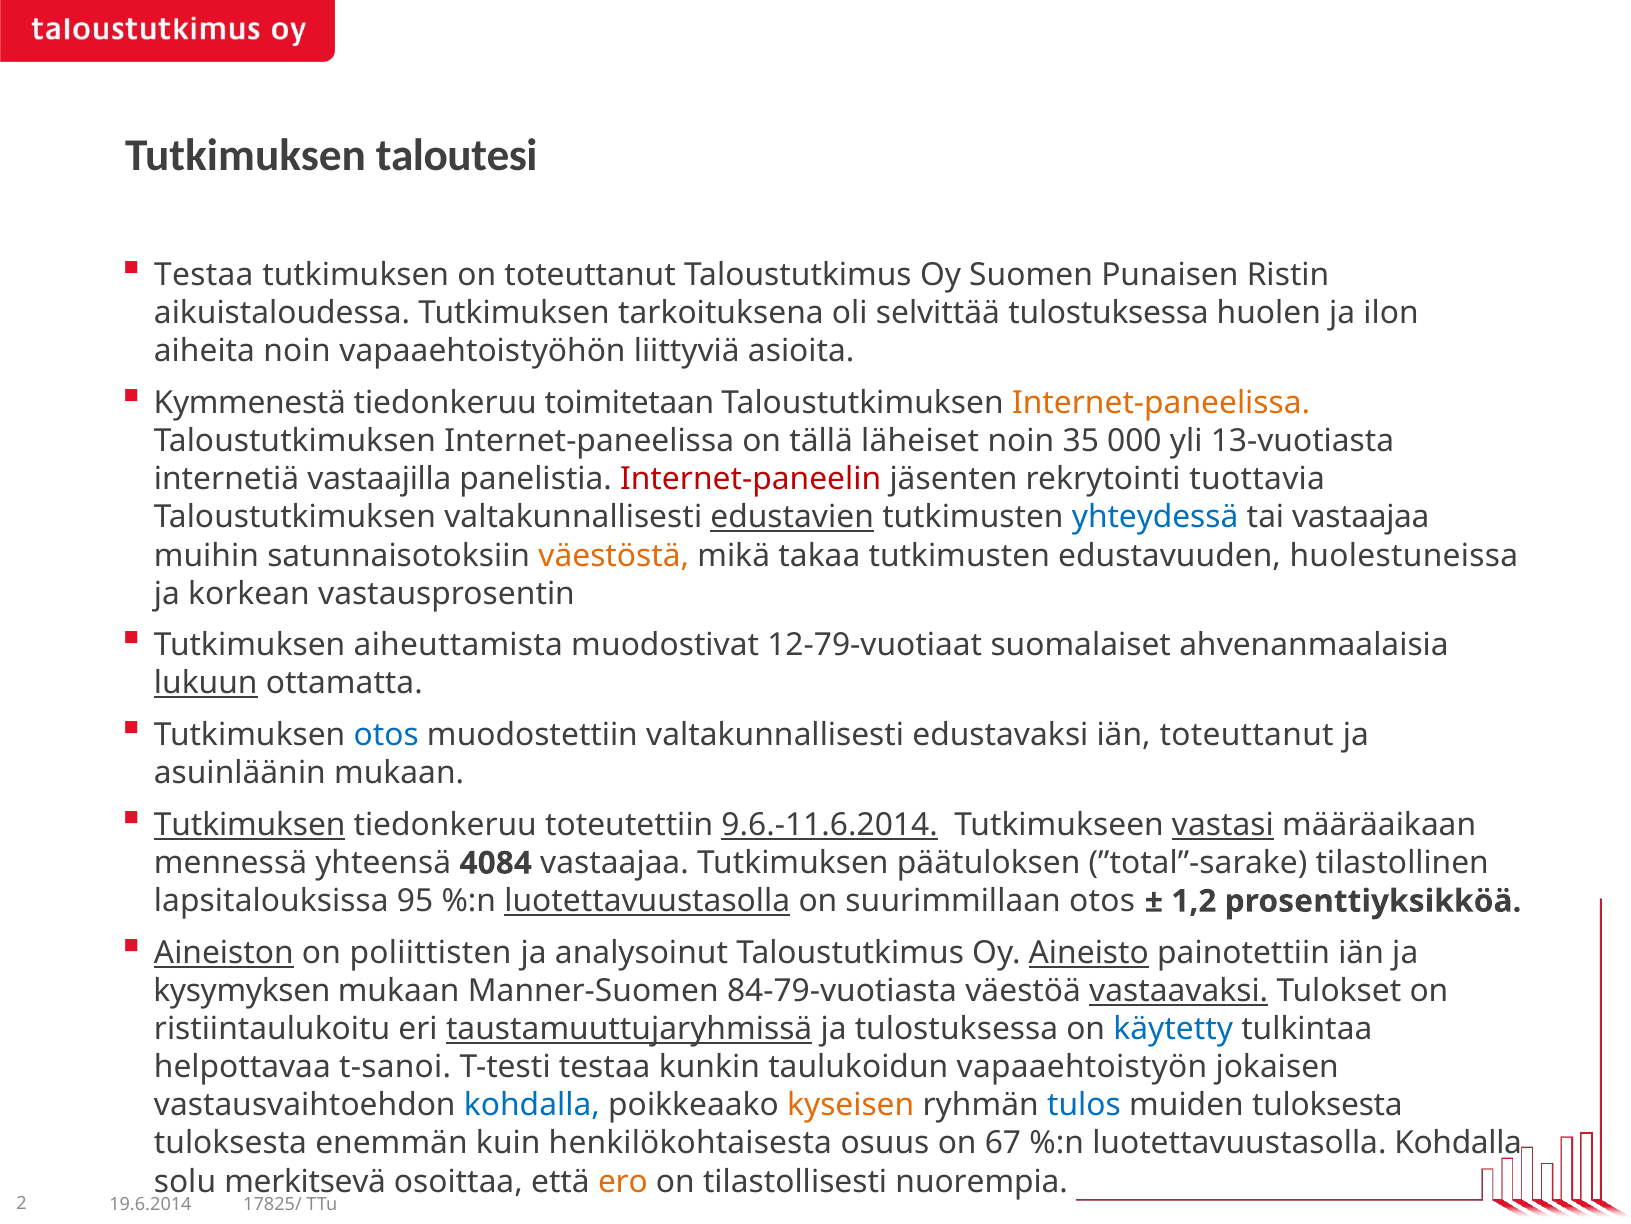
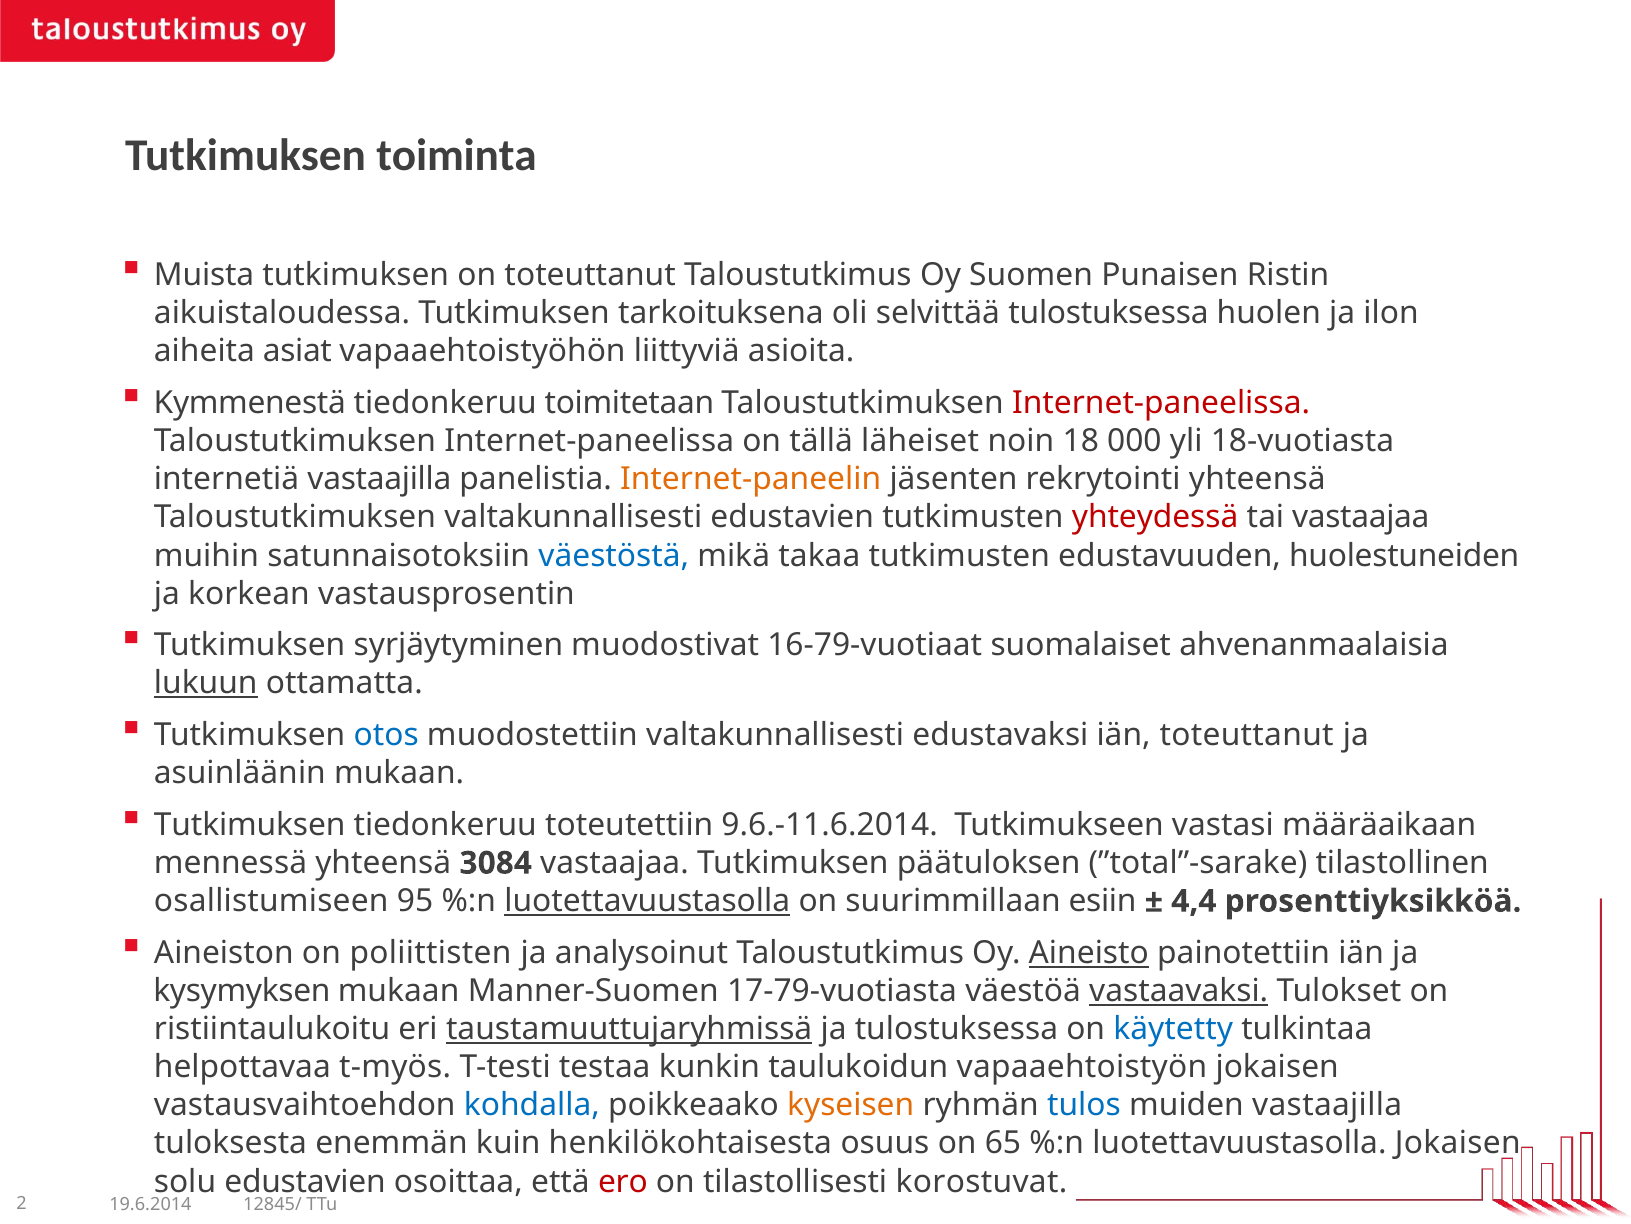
taloutesi: taloutesi -> toiminta
Testaa at (204, 275): Testaa -> Muista
aiheita noin: noin -> asiat
Internet-paneelissa at (1161, 403) colour: orange -> red
35: 35 -> 18
13-vuotiasta: 13-vuotiasta -> 18-vuotiasta
Internet-paneelin colour: red -> orange
rekrytointi tuottavia: tuottavia -> yhteensä
edustavien at (792, 517) underline: present -> none
yhteydessä colour: blue -> red
väestöstä colour: orange -> blue
huolestuneissa: huolestuneissa -> huolestuneiden
aiheuttamista: aiheuttamista -> syrjäytyminen
12-79-vuotiaat: 12-79-vuotiaat -> 16-79-vuotiaat
Tutkimuksen at (250, 825) underline: present -> none
9.6.-11.6.2014 underline: present -> none
vastasi underline: present -> none
4084: 4084 -> 3084
lapsitalouksissa: lapsitalouksissa -> osallistumiseen
suurimmillaan otos: otos -> esiin
1,2: 1,2 -> 4,4
Aineiston underline: present -> none
84-79-vuotiasta: 84-79-vuotiasta -> 17-79-vuotiasta
t-sanoi: t-sanoi -> t-myös
muiden tuloksesta: tuloksesta -> vastaajilla
67: 67 -> 65
luotettavuustasolla Kohdalla: Kohdalla -> Jokaisen
solu merkitsevä: merkitsevä -> edustavien
ero colour: orange -> red
nuorempia: nuorempia -> korostuvat
17825/: 17825/ -> 12845/
